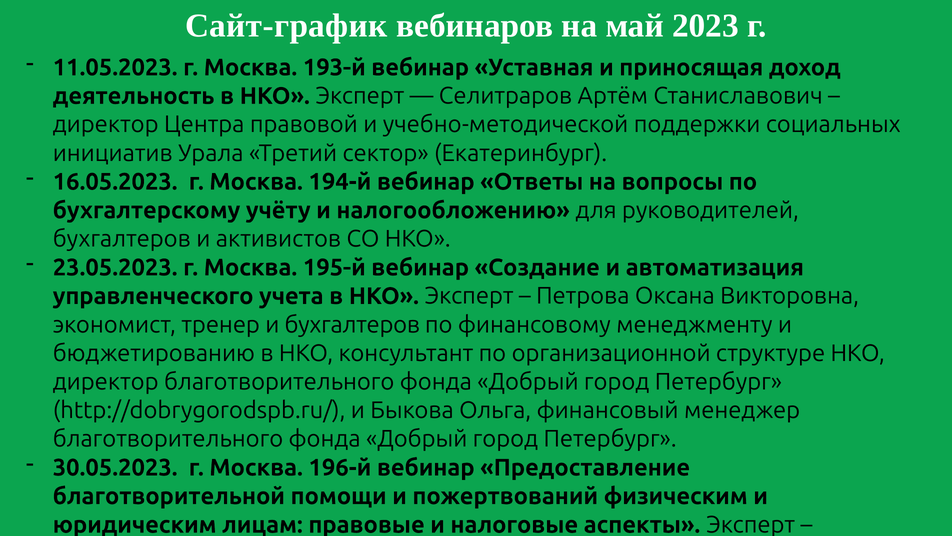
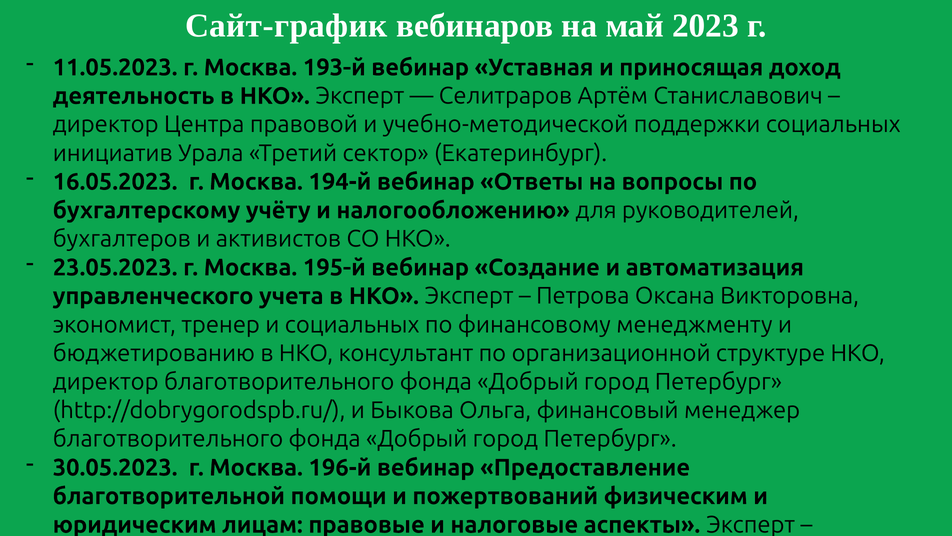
и бухгалтеров: бухгалтеров -> социальных
